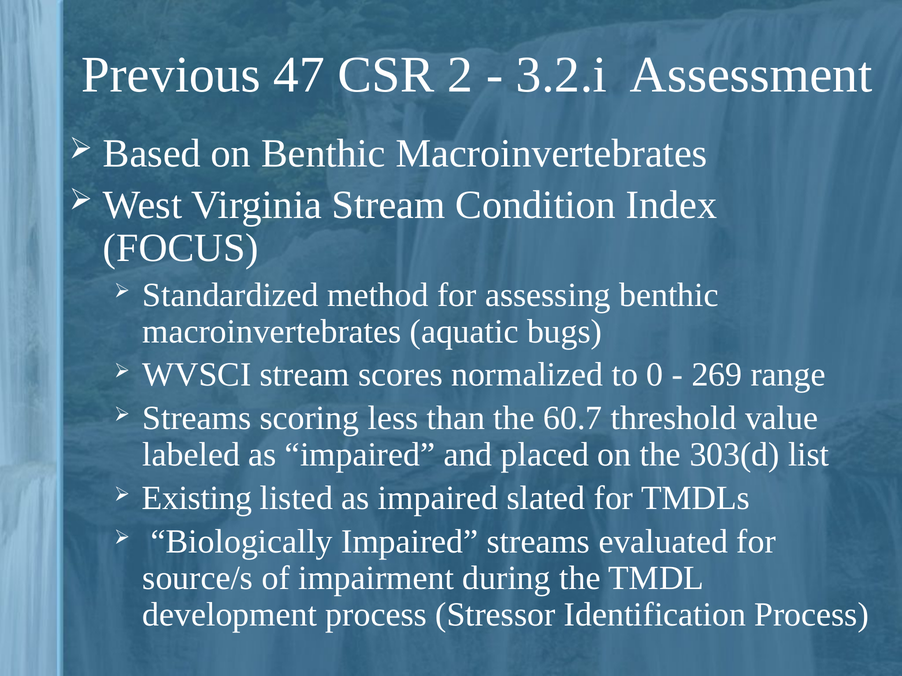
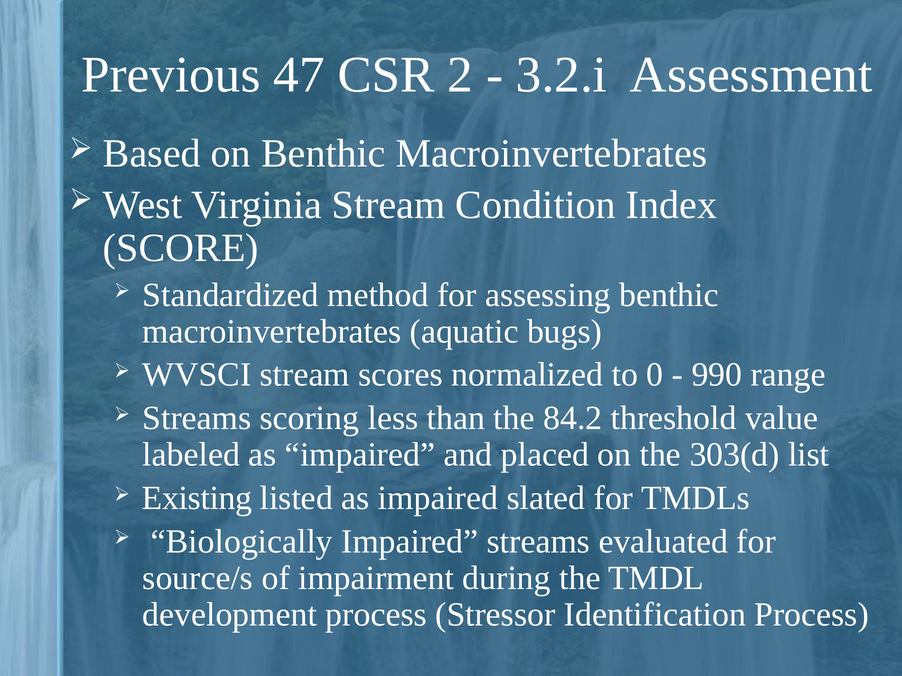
FOCUS: FOCUS -> SCORE
269: 269 -> 990
60.7: 60.7 -> 84.2
